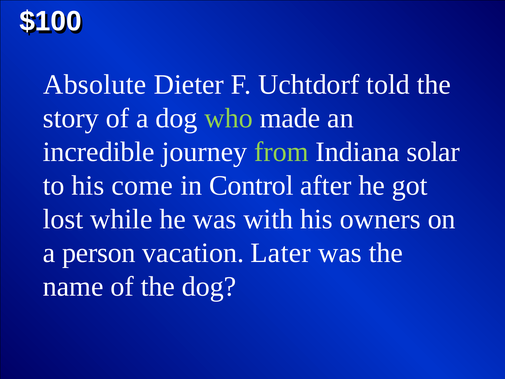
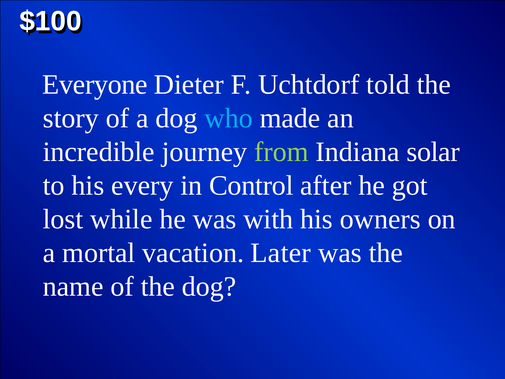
Absolute: Absolute -> Everyone
who colour: light green -> light blue
come: come -> every
person: person -> mortal
